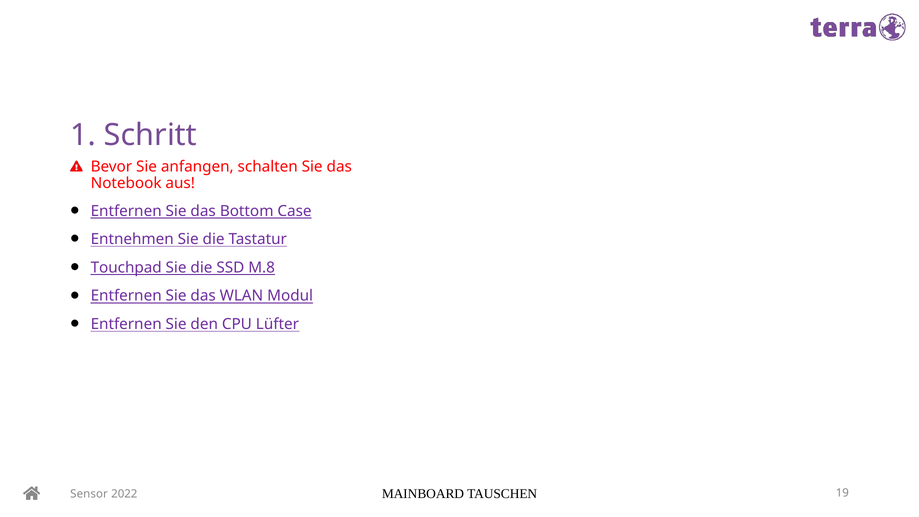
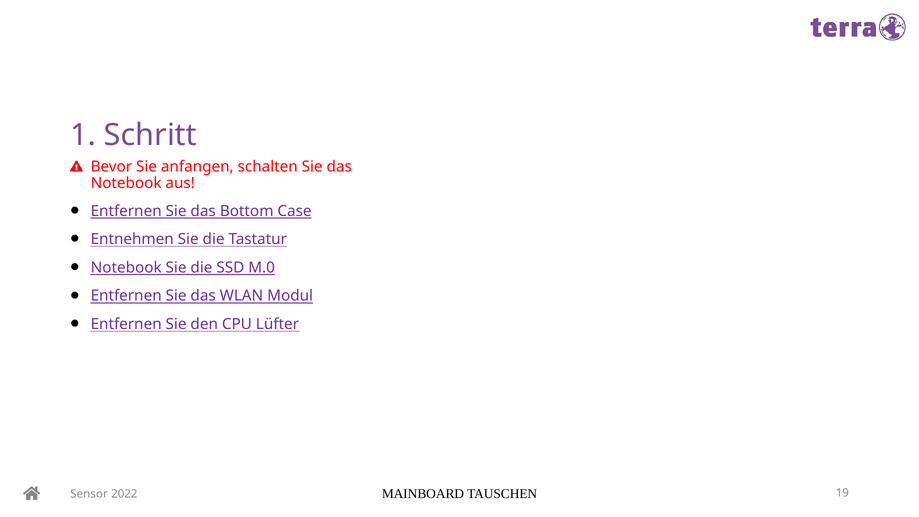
Touchpad at (126, 268): Touchpad -> Notebook
M.8: M.8 -> M.0
